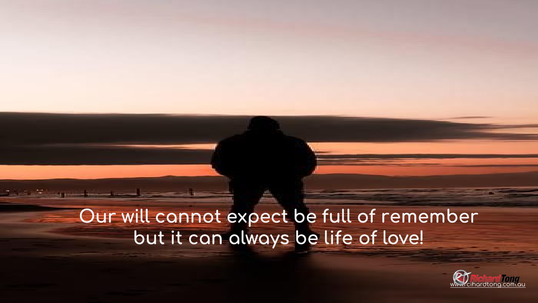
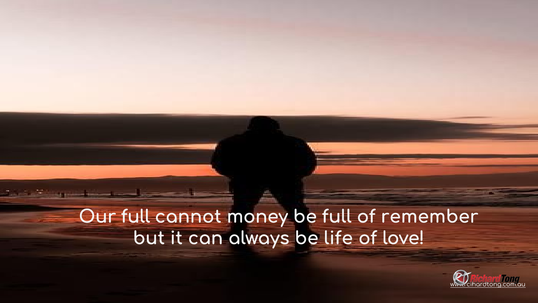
Our will: will -> full
expect: expect -> money
